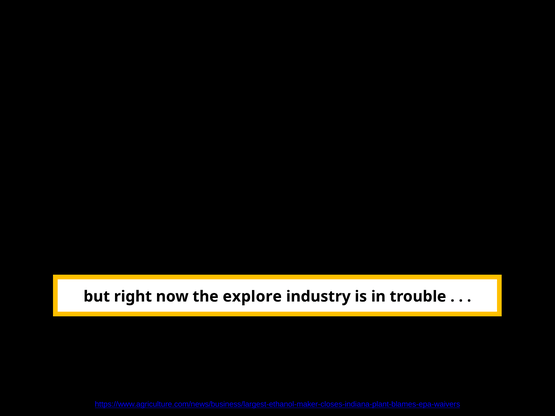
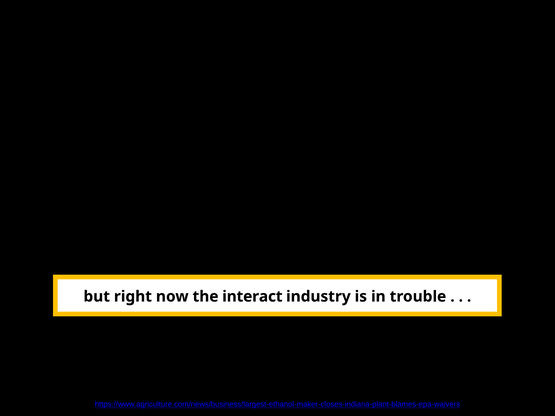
explore: explore -> interact
